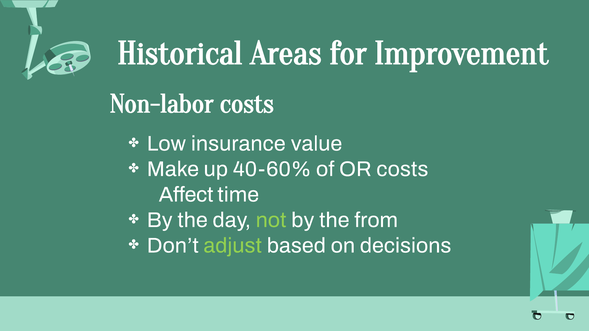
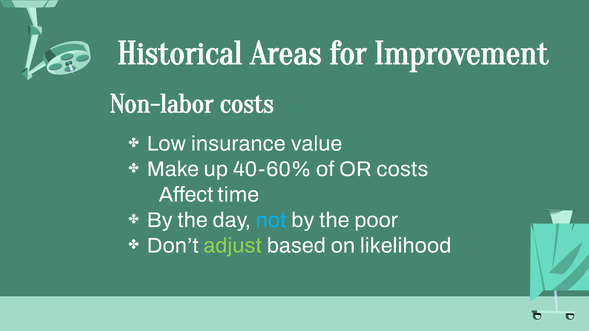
not colour: light green -> light blue
from: from -> poor
decisions: decisions -> likelihood
